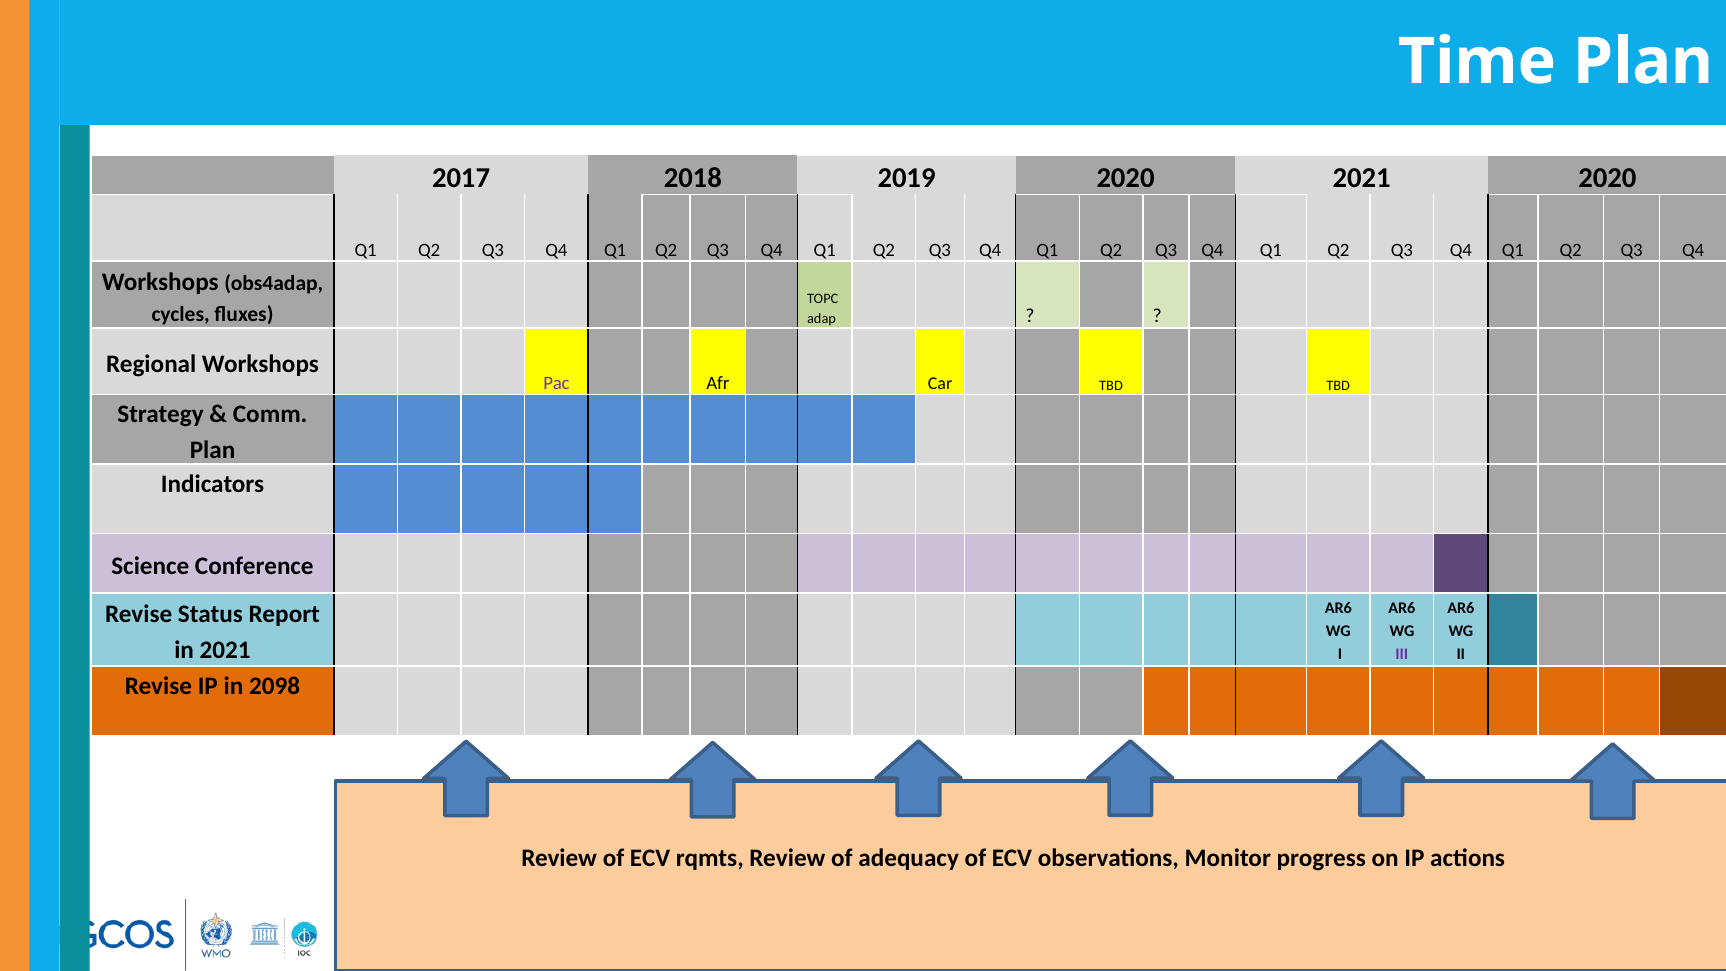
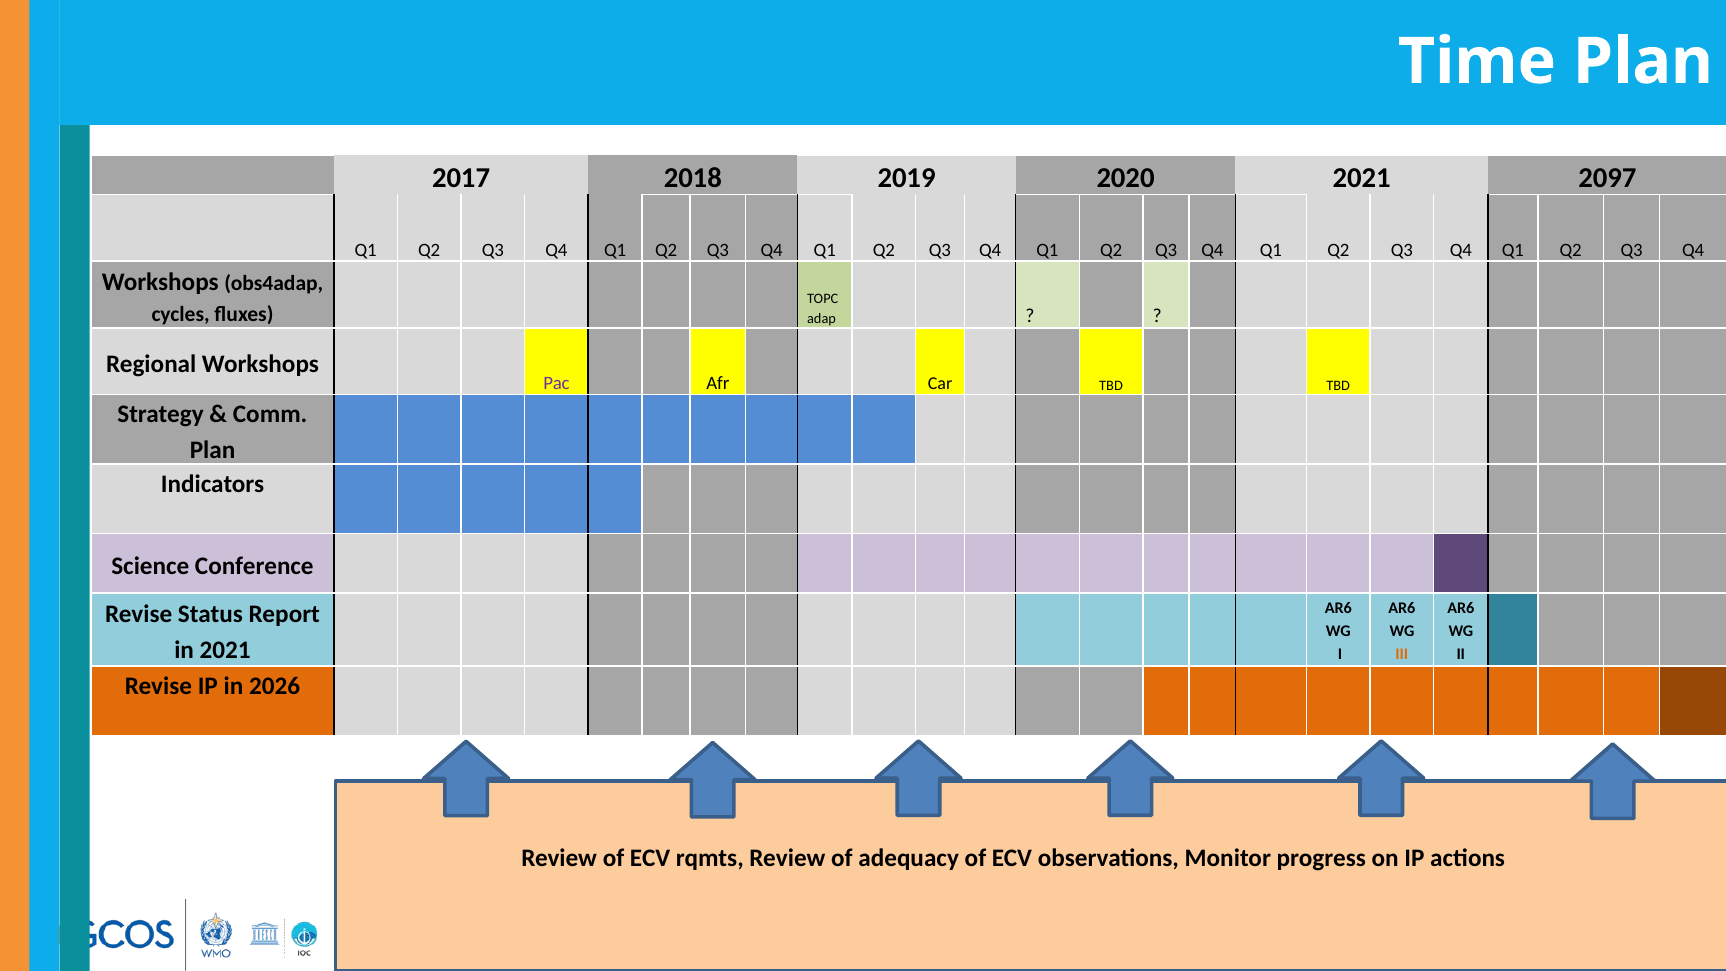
2021 2020: 2020 -> 2097
III colour: purple -> orange
2098: 2098 -> 2026
